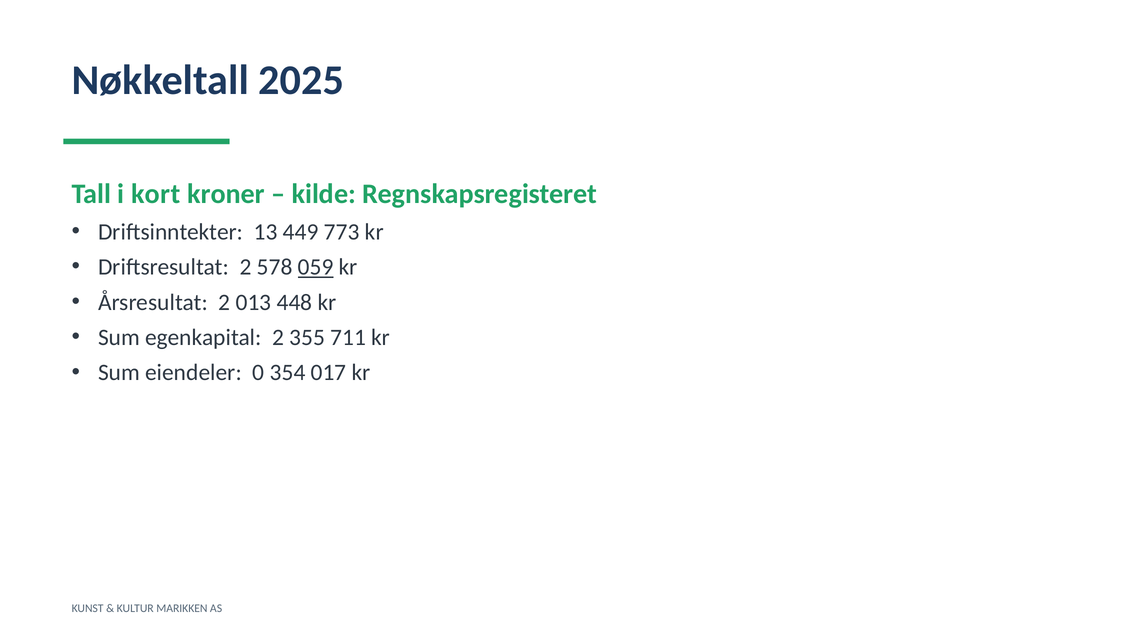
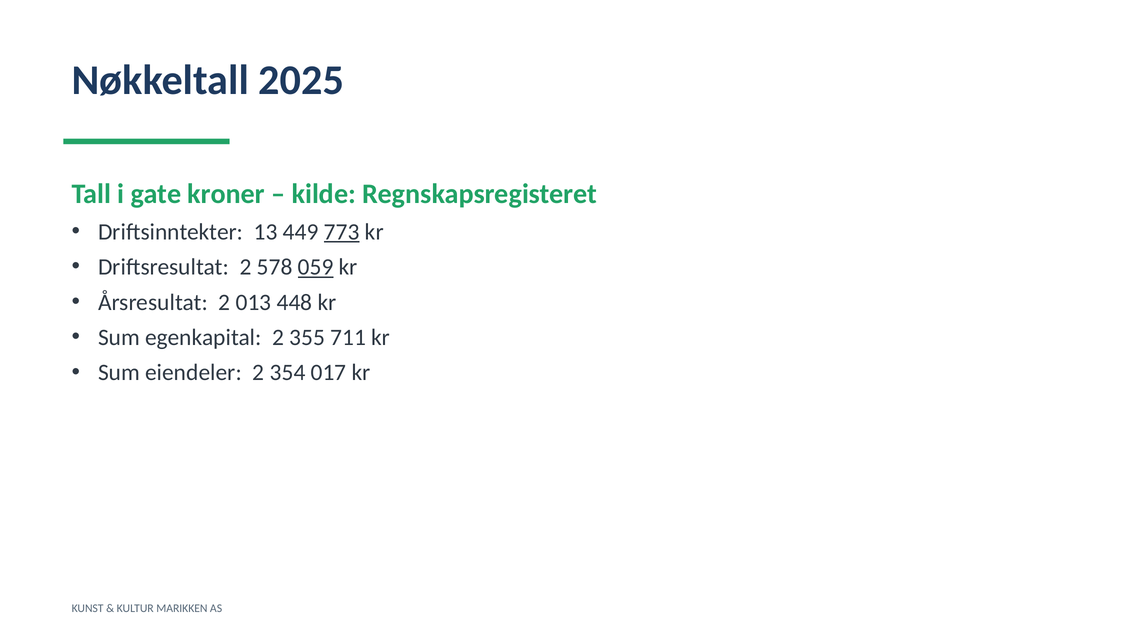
kort: kort -> gate
773 underline: none -> present
eiendeler 0: 0 -> 2
